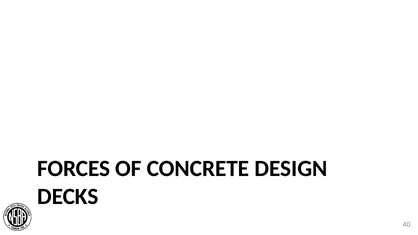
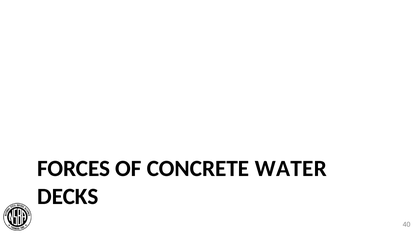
DESIGN: DESIGN -> WATER
